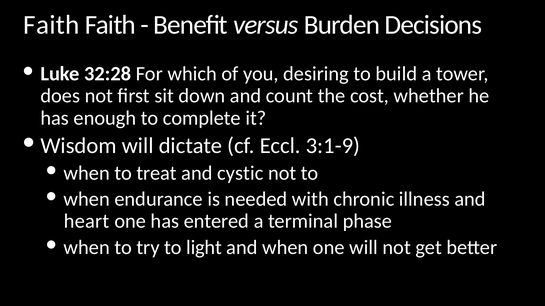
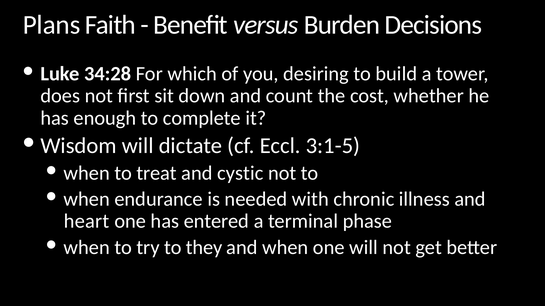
Faith at (51, 25): Faith -> Plans
32:28: 32:28 -> 34:28
3:1-9: 3:1-9 -> 3:1-5
light: light -> they
